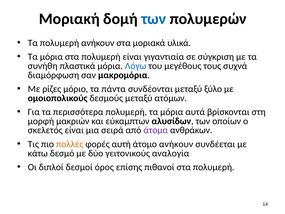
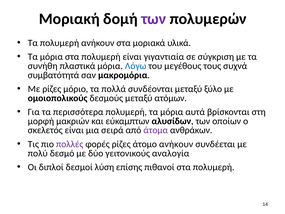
των at (154, 19) colour: blue -> purple
διαμόρφωση: διαμόρφωση -> συμβατότητά
πάντα: πάντα -> πολλά
πολλές colour: orange -> purple
φορές αυτή: αυτή -> ρίζες
κάτω: κάτω -> πολύ
όρος: όρος -> λύση
